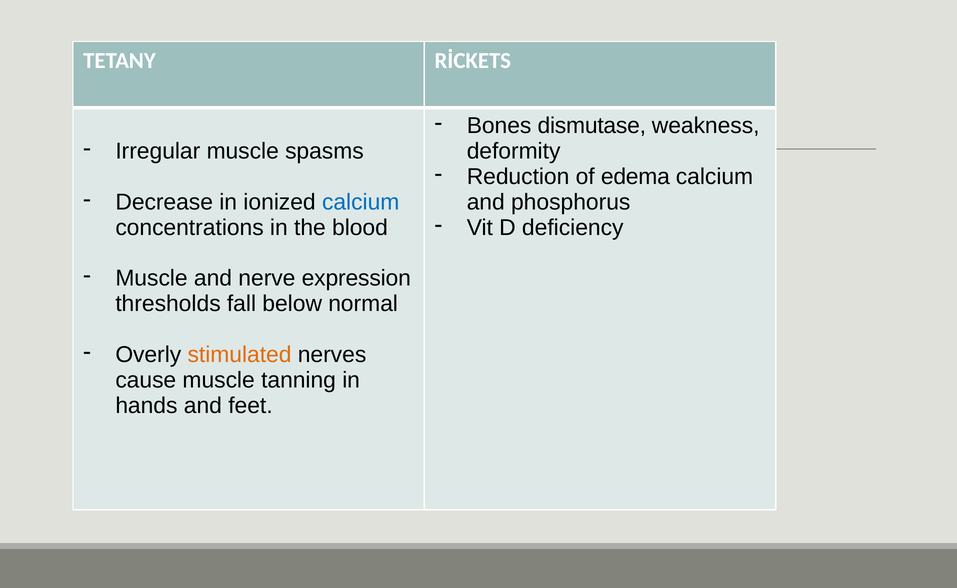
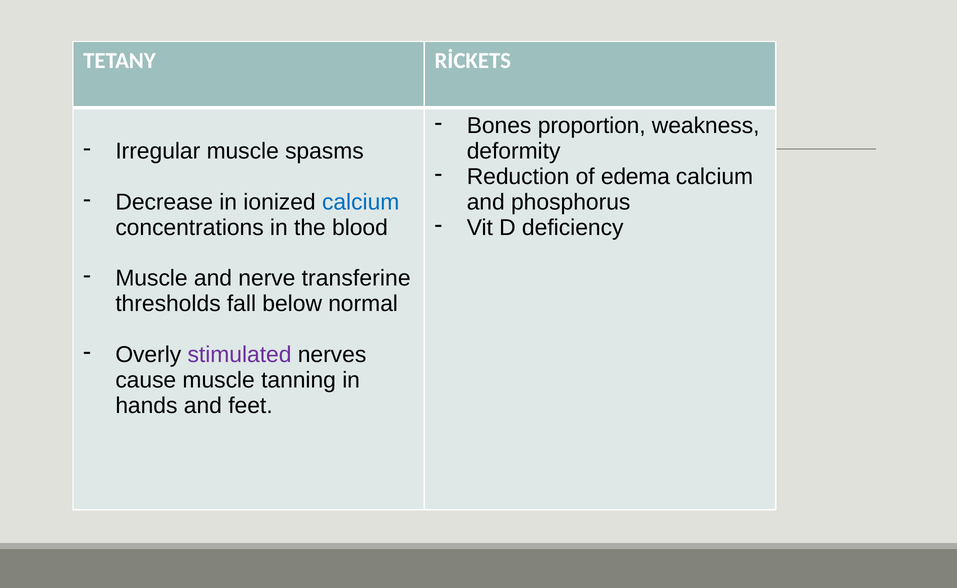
dismutase: dismutase -> proportion
expression: expression -> transferine
stimulated colour: orange -> purple
